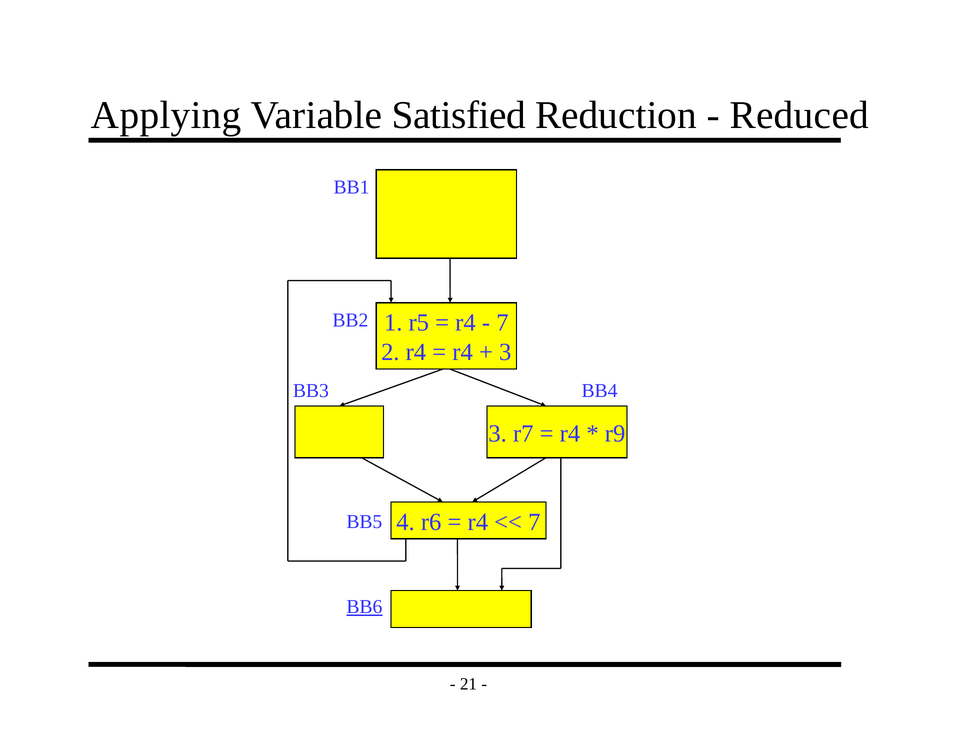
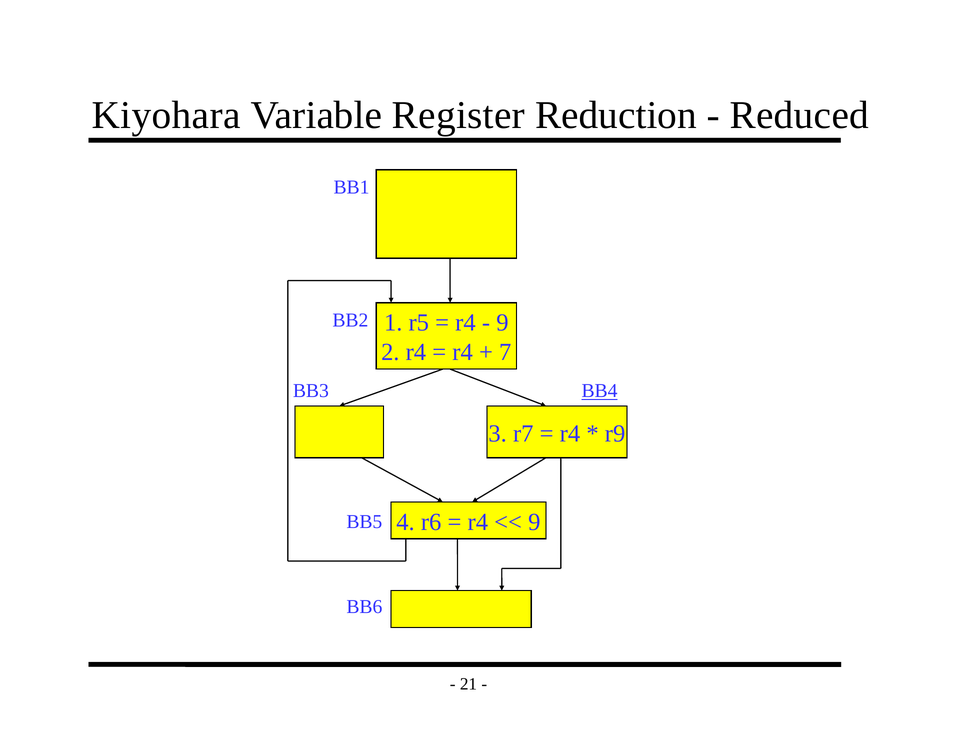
Applying: Applying -> Kiyohara
Satisfied: Satisfied -> Register
7 at (502, 323): 7 -> 9
3 at (505, 352): 3 -> 7
BB4 underline: none -> present
7 at (534, 522): 7 -> 9
BB6 underline: present -> none
